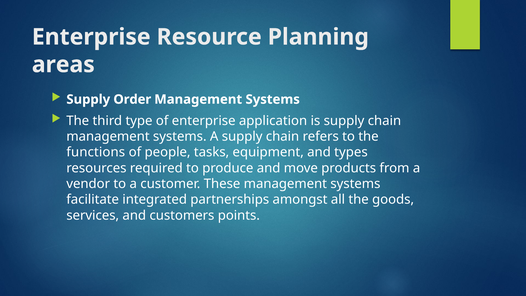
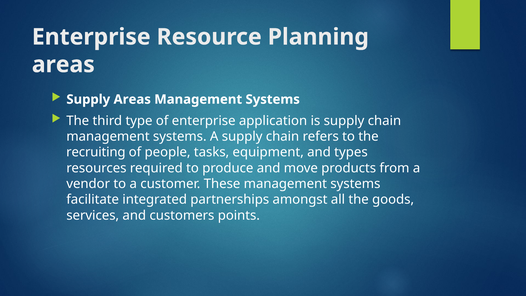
Supply Order: Order -> Areas
functions: functions -> recruiting
